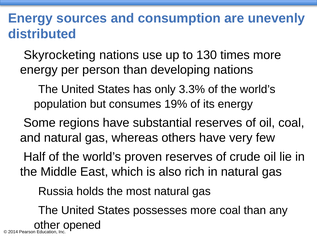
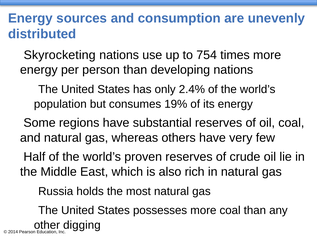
130: 130 -> 754
3.3%: 3.3% -> 2.4%
opened: opened -> digging
